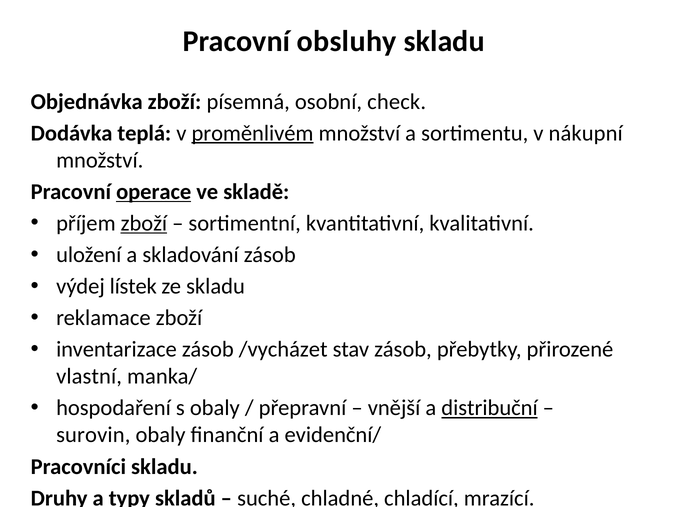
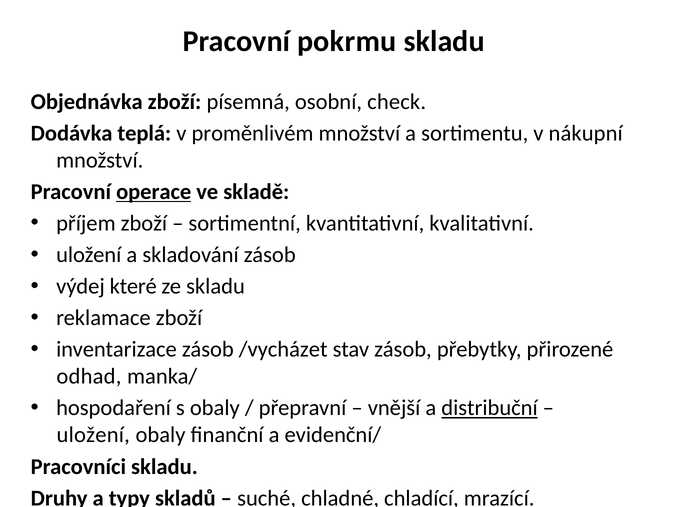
obsluhy: obsluhy -> pokrmu
proměnlivém underline: present -> none
zboží at (144, 224) underline: present -> none
lístek: lístek -> které
vlastní: vlastní -> odhad
surovin at (93, 436): surovin -> uložení
